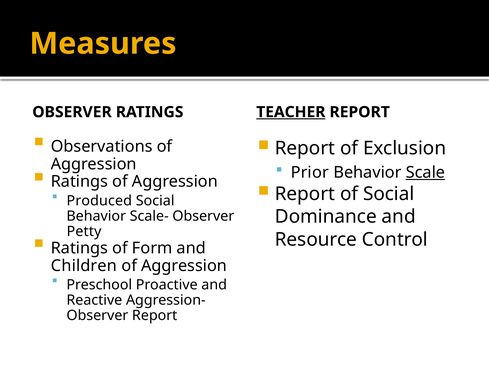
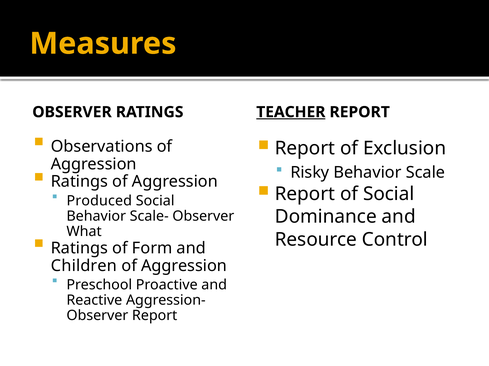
Prior: Prior -> Risky
Scale underline: present -> none
Petty: Petty -> What
